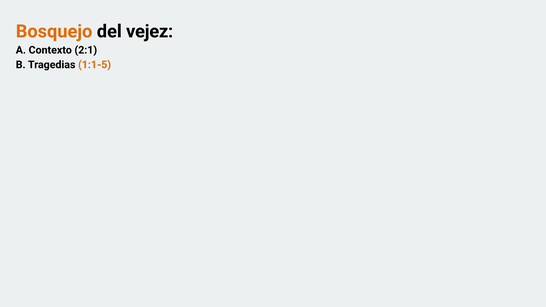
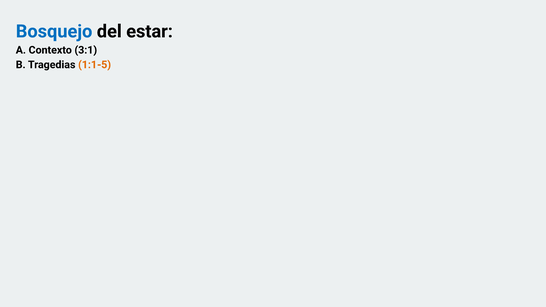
Bosquejo colour: orange -> blue
vejez: vejez -> estar
2:1: 2:1 -> 3:1
